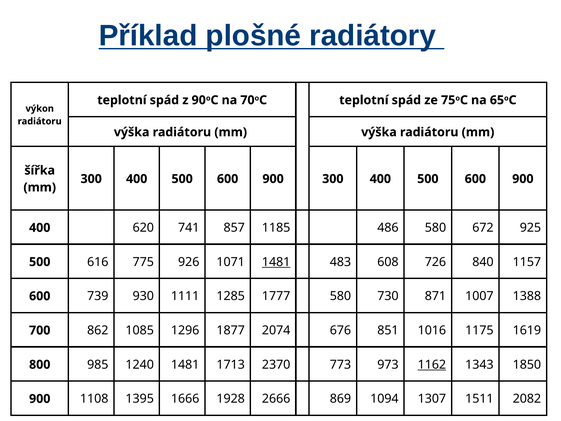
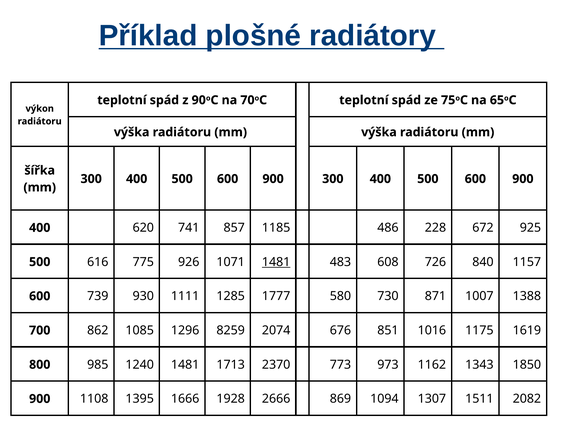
486 580: 580 -> 228
1877: 1877 -> 8259
1162 underline: present -> none
